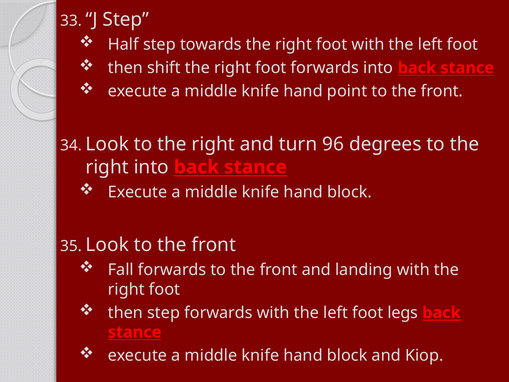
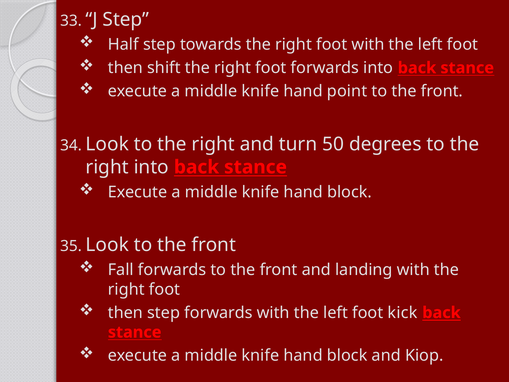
96: 96 -> 50
legs: legs -> kick
